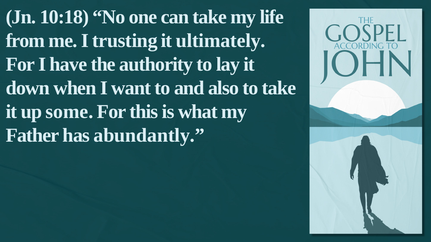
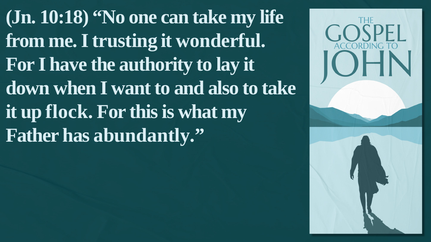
ultimately: ultimately -> wonderful
some: some -> flock
